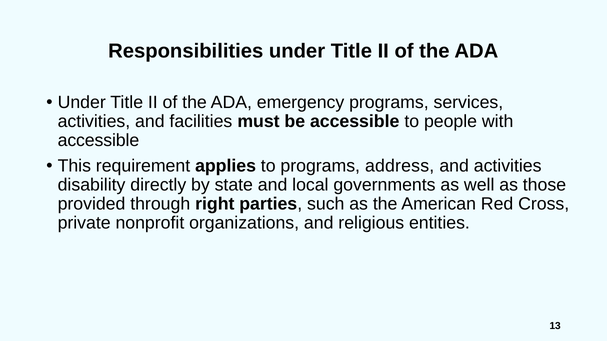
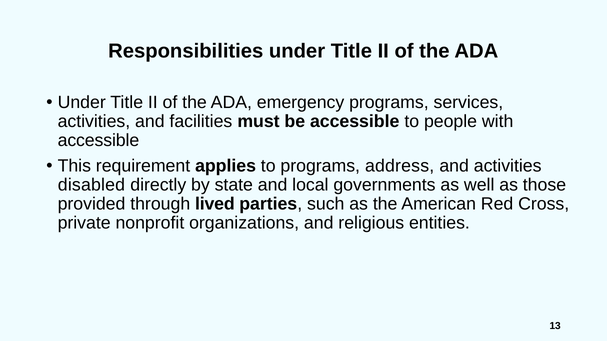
disability: disability -> disabled
right: right -> lived
